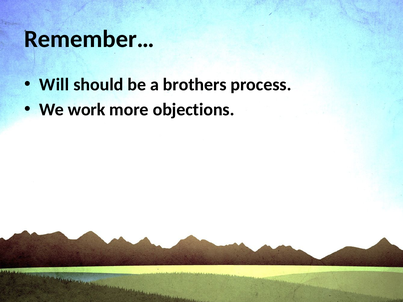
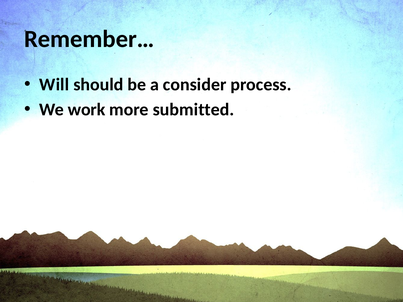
brothers: brothers -> consider
objections: objections -> submitted
